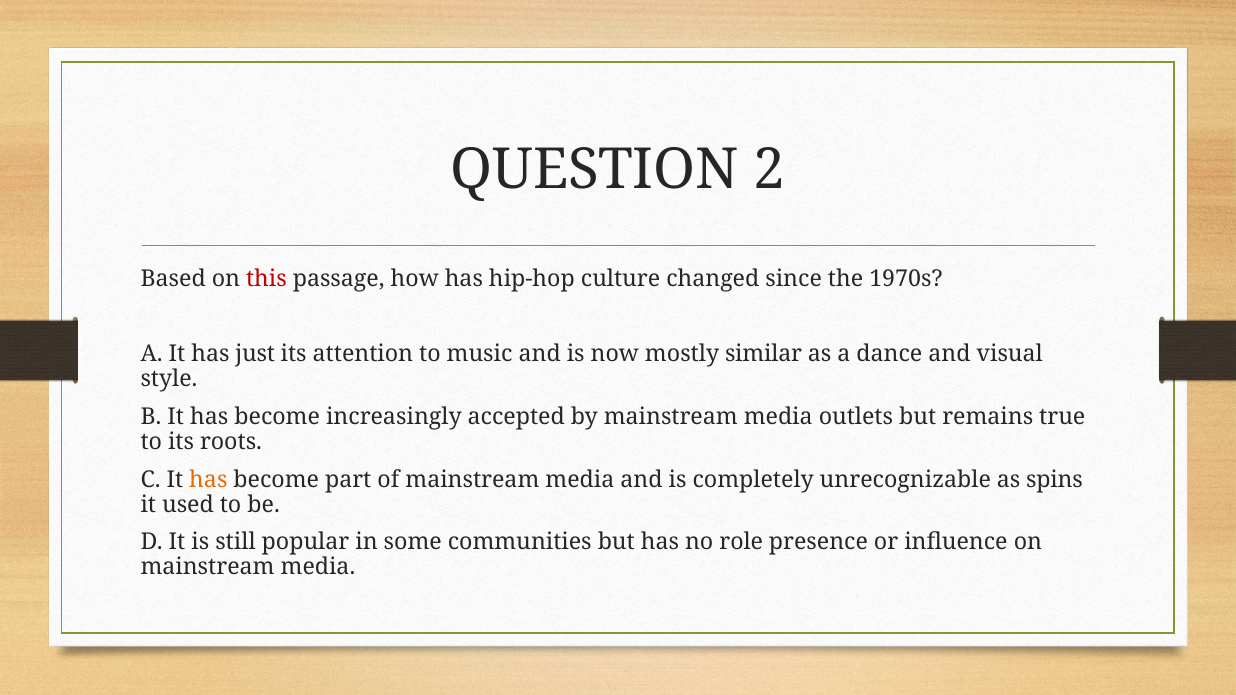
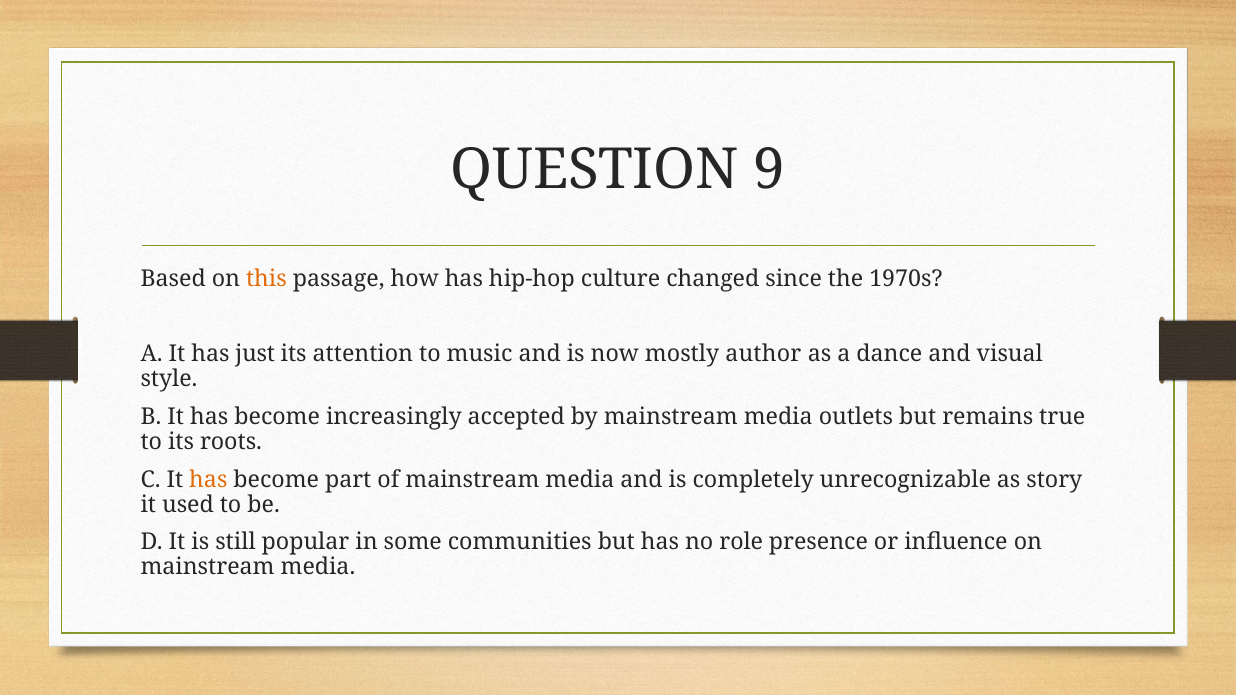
2: 2 -> 9
this colour: red -> orange
similar: similar -> author
spins: spins -> story
